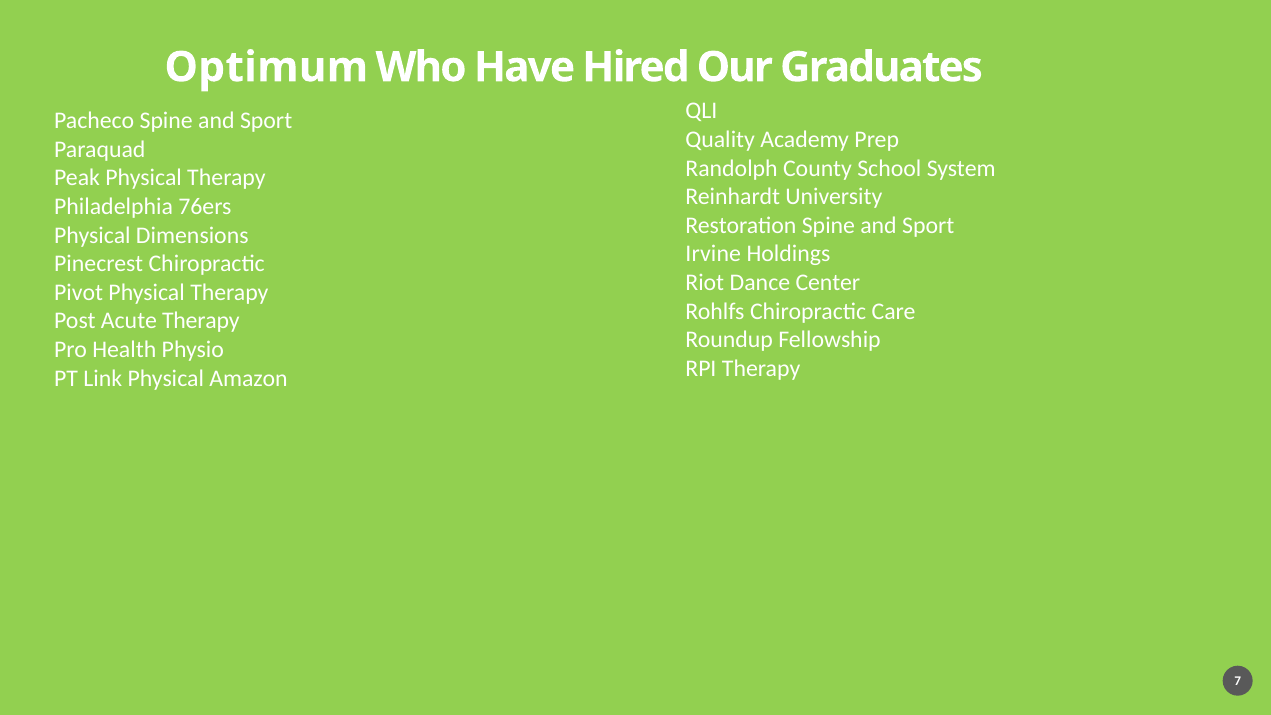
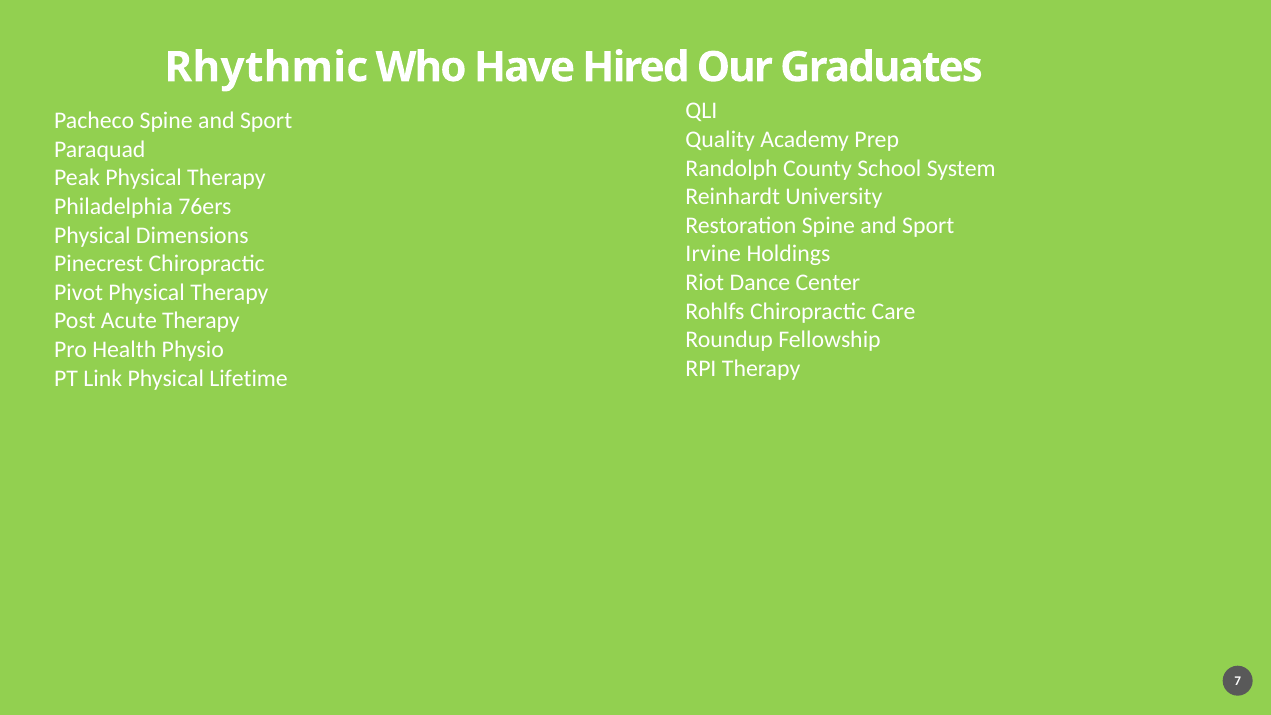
Optimum: Optimum -> Rhythmic
Amazon: Amazon -> Lifetime
